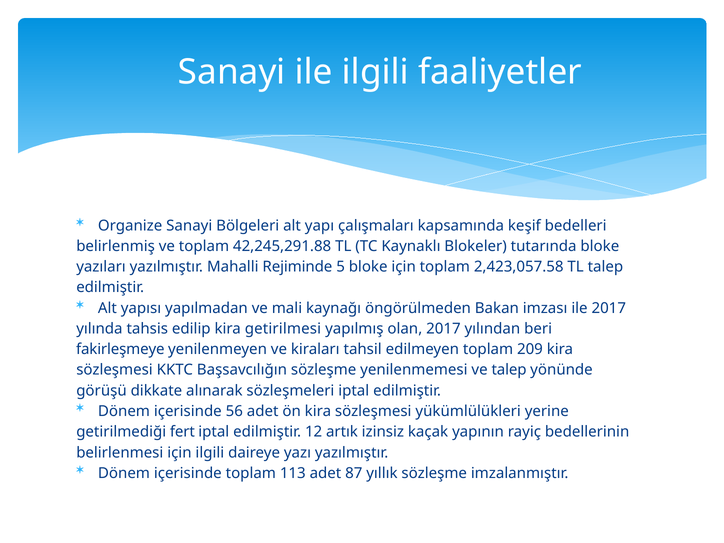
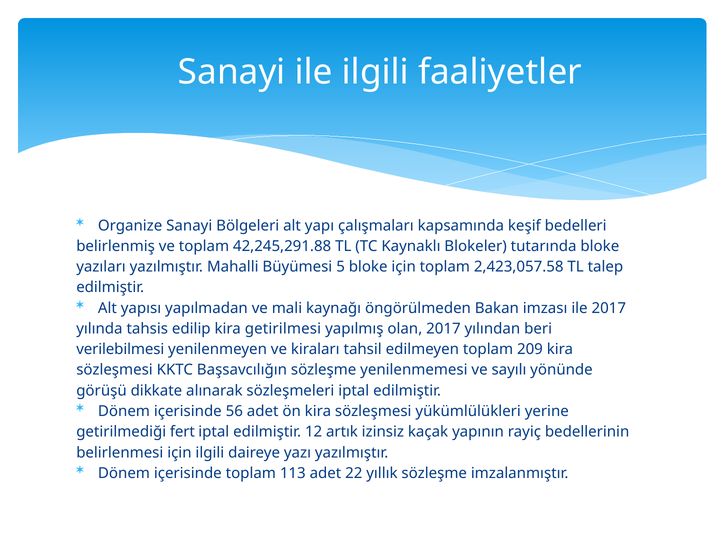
Rejiminde: Rejiminde -> Büyümesi
fakirleşmeye: fakirleşmeye -> verilebilmesi
ve talep: talep -> sayılı
87: 87 -> 22
